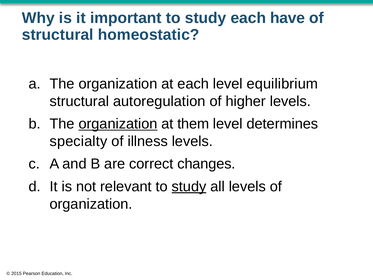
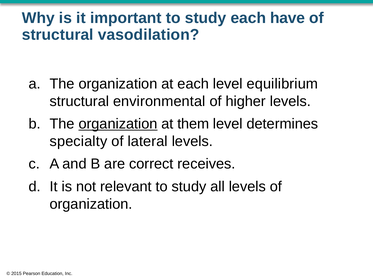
homeostatic: homeostatic -> vasodilation
autoregulation: autoregulation -> environmental
illness: illness -> lateral
changes: changes -> receives
study at (189, 186) underline: present -> none
